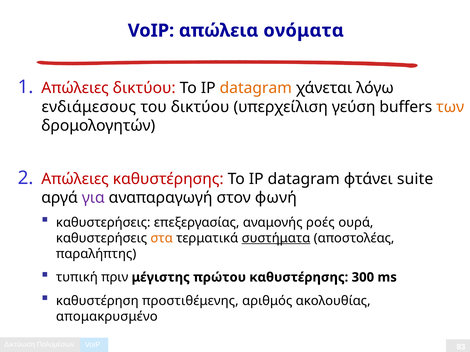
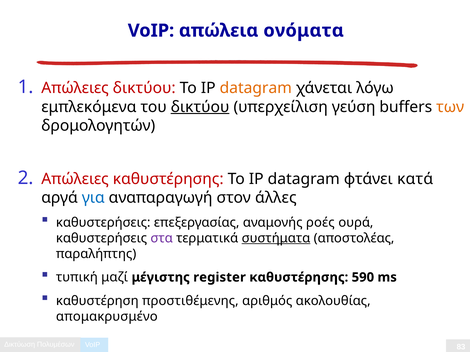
ενδιάμεσους: ενδιάμεσους -> εμπλεκόμενα
δικτύου at (200, 107) underline: none -> present
suite: suite -> κατά
για colour: purple -> blue
φωνή: φωνή -> άλλες
στα colour: orange -> purple
πριν: πριν -> μαζί
πρώτου: πρώτου -> register
300: 300 -> 590
